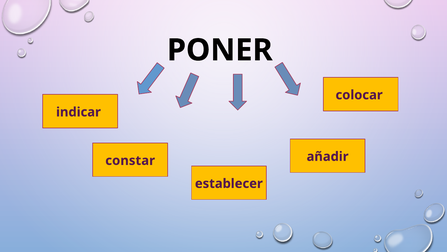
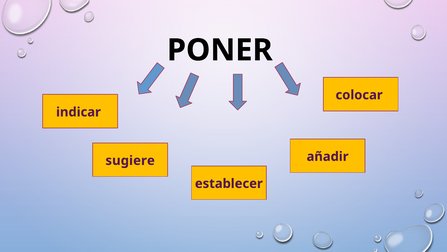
constar: constar -> sugiere
